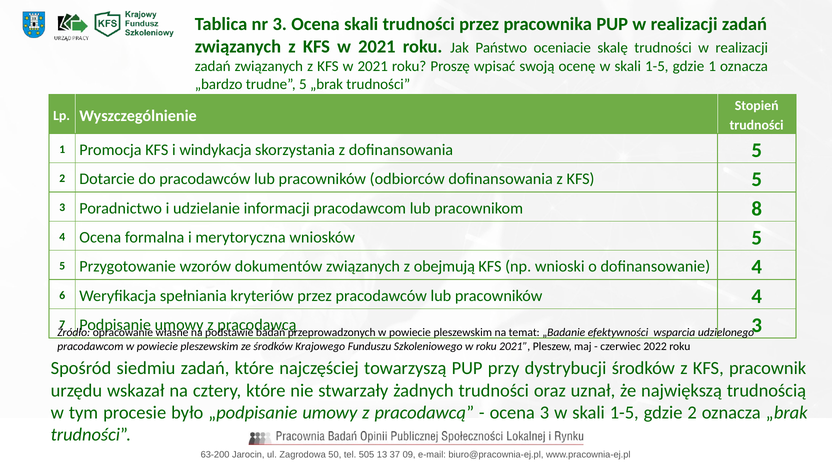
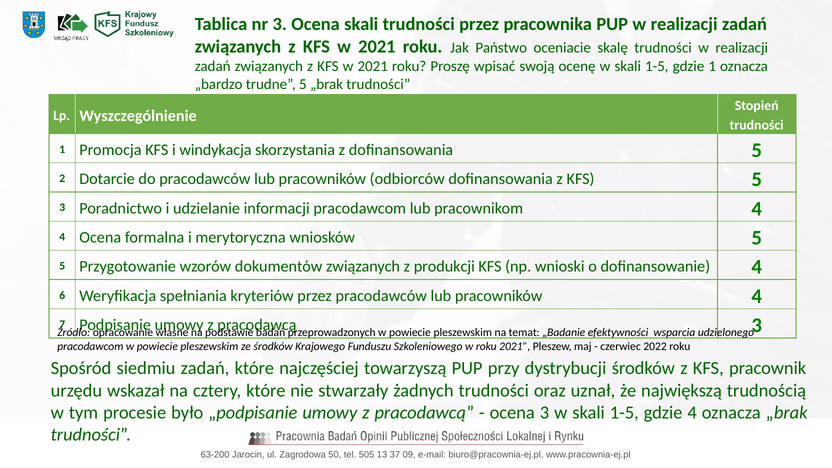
pracownikom 8: 8 -> 4
obejmują: obejmują -> produkcji
gdzie 2: 2 -> 4
